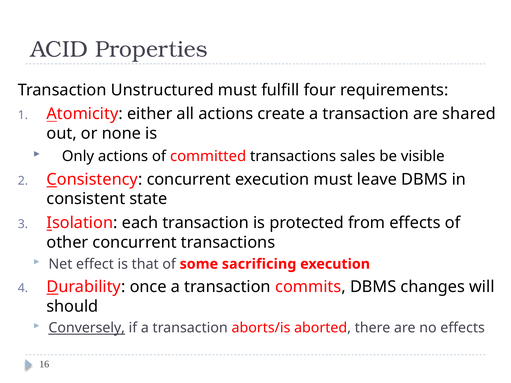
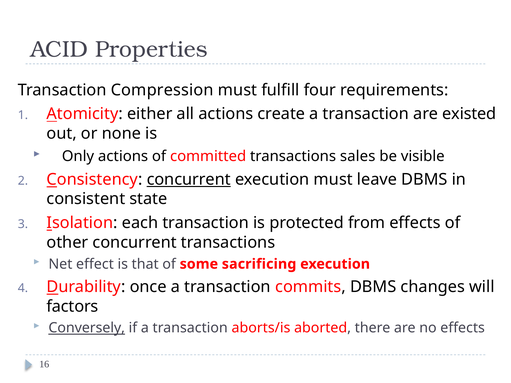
Unstructured: Unstructured -> Compression
shared: shared -> existed
concurrent at (189, 180) underline: none -> present
should: should -> factors
